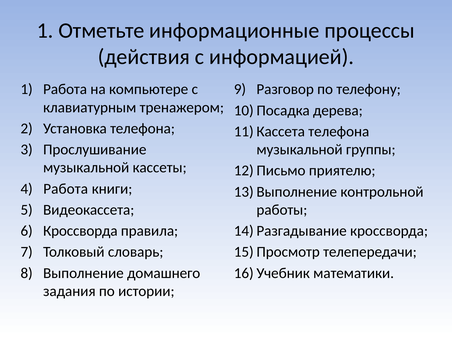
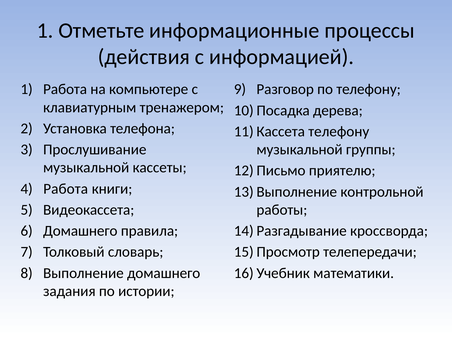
телефона at (339, 131): телефона -> телефону
Кроссворда at (80, 231): Кроссворда -> Домашнего
